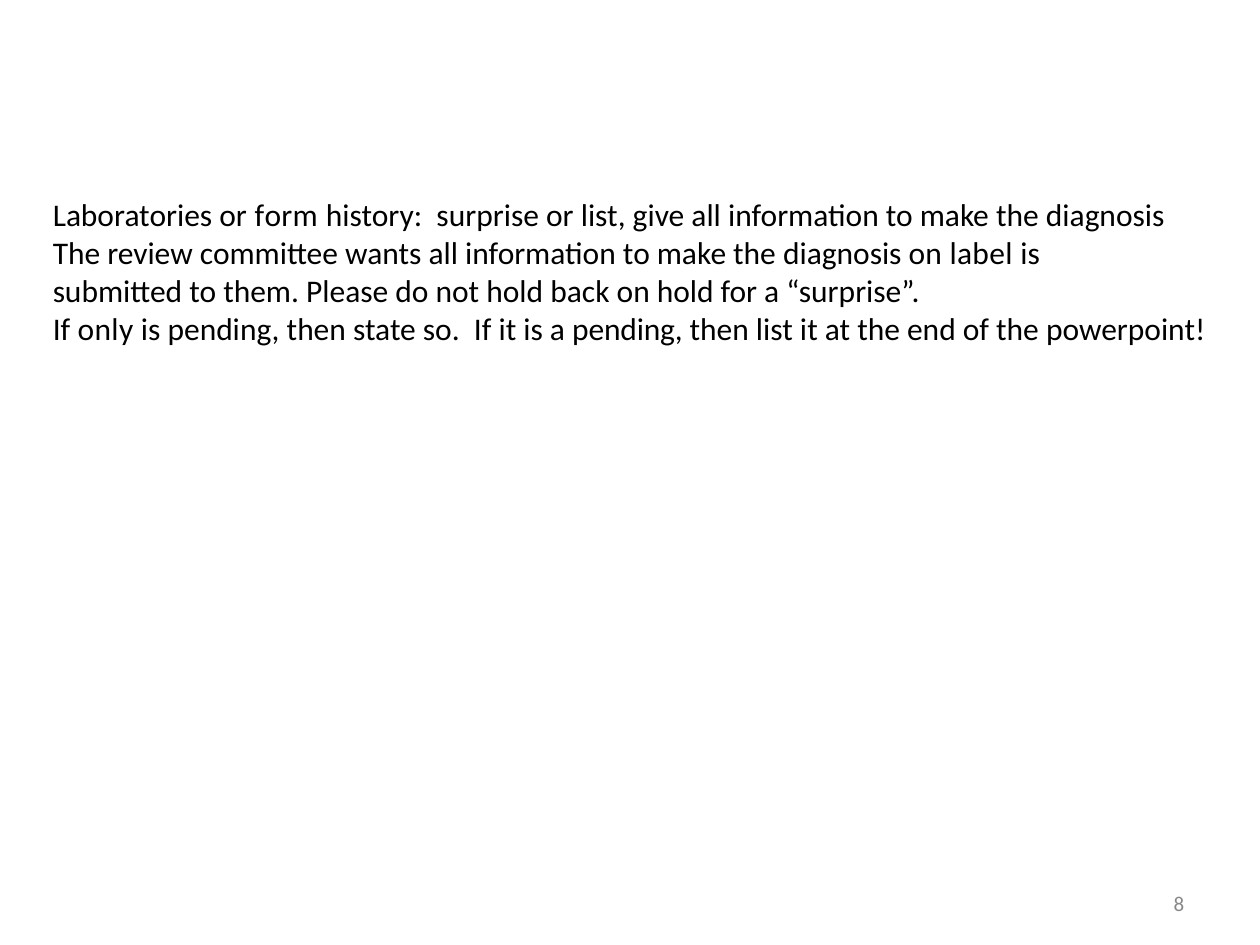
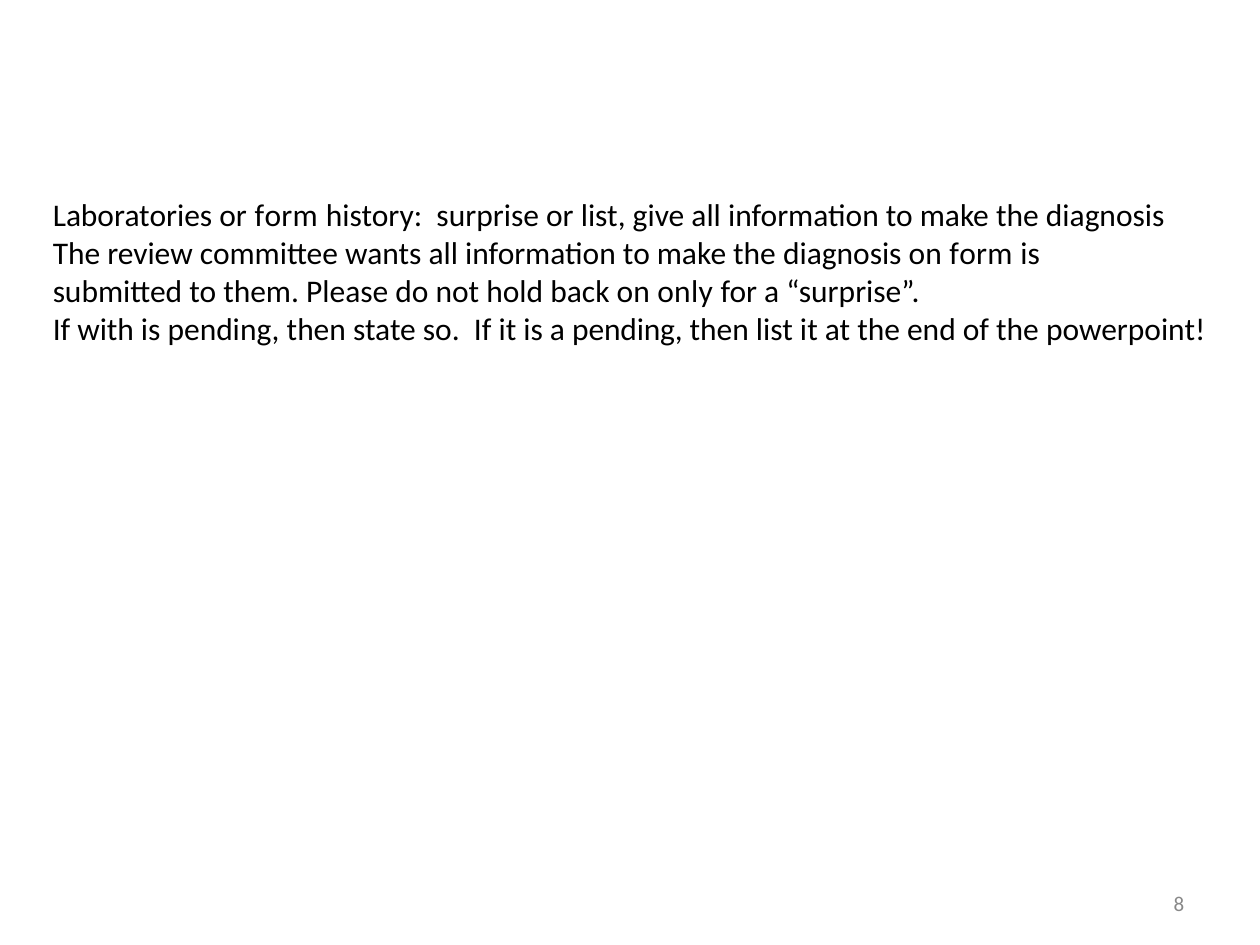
on label: label -> form
on hold: hold -> only
only: only -> with
